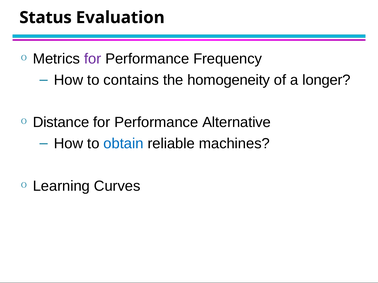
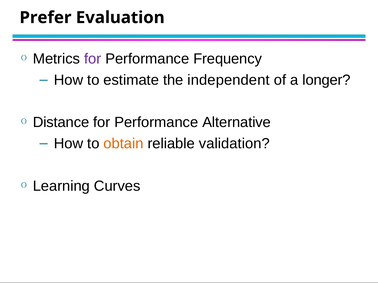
Status: Status -> Prefer
contains: contains -> estimate
homogeneity: homogeneity -> independent
obtain colour: blue -> orange
machines: machines -> validation
